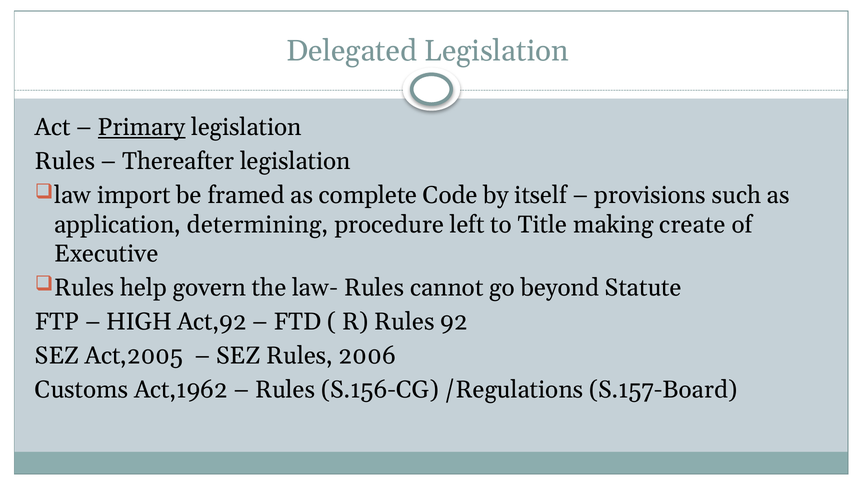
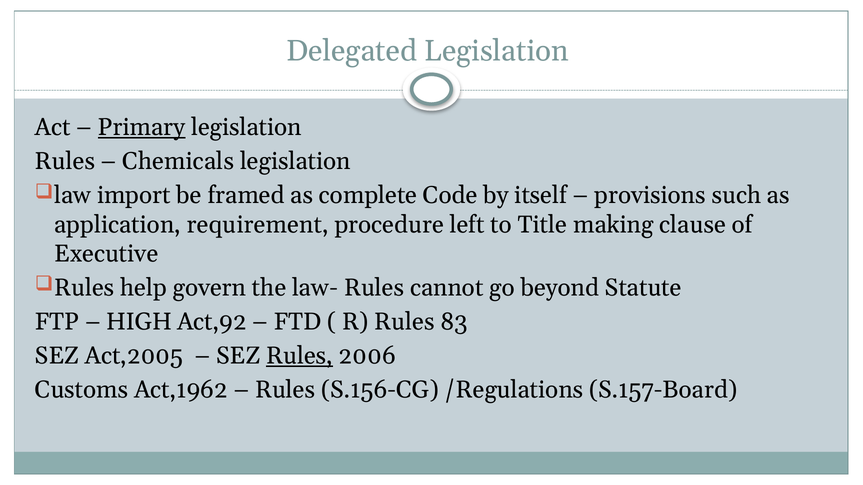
Thereafter: Thereafter -> Chemicals
determining: determining -> requirement
create: create -> clause
92: 92 -> 83
Rules at (300, 356) underline: none -> present
